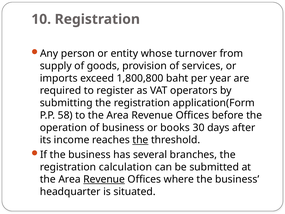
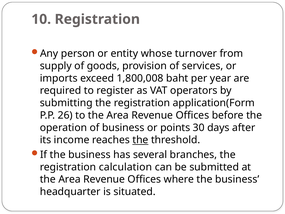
1,800,800: 1,800,800 -> 1,800,008
58: 58 -> 26
books: books -> points
Revenue at (104, 179) underline: present -> none
